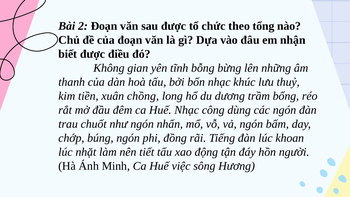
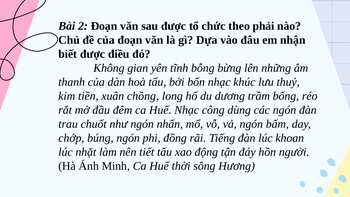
tổng: tổng -> phải
việc: việc -> thời
